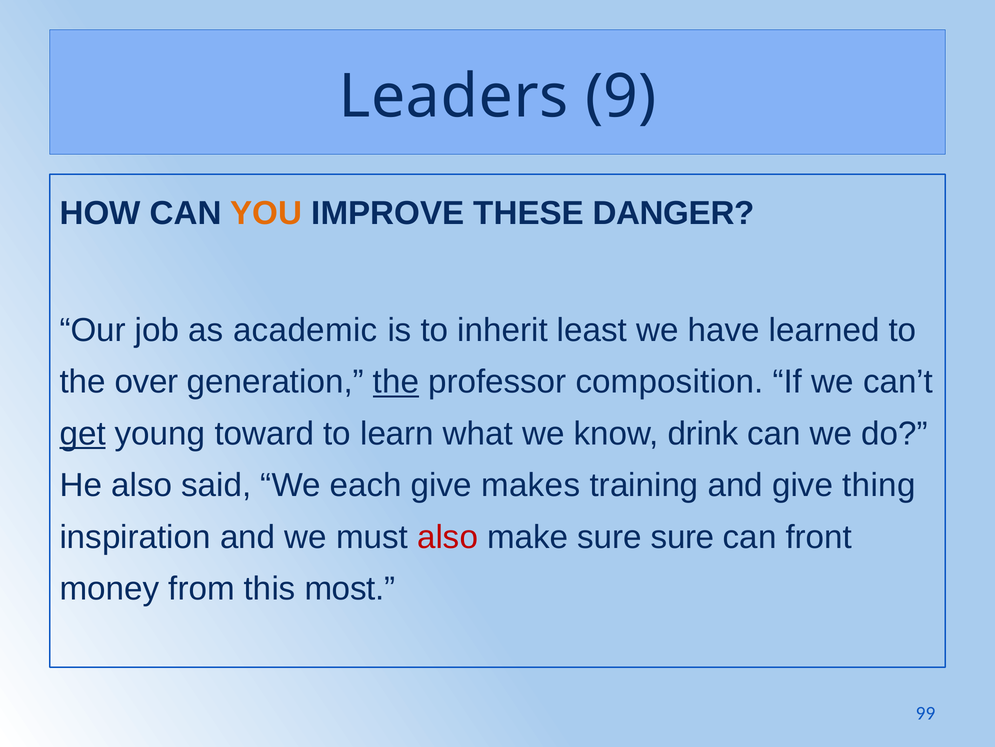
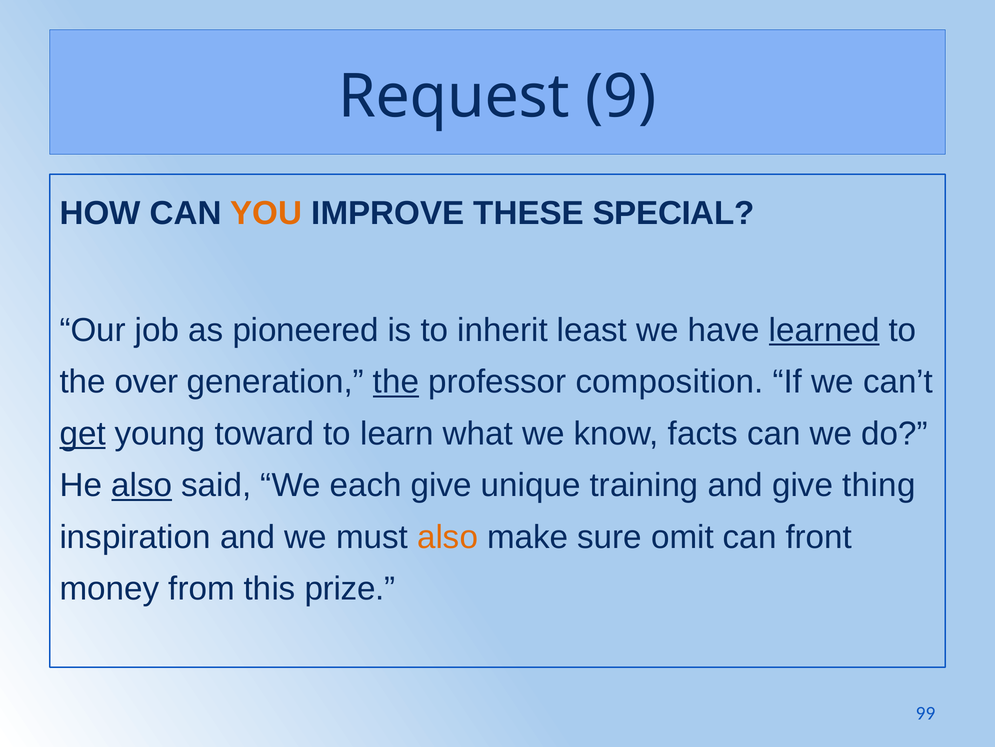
Leaders: Leaders -> Request
DANGER: DANGER -> SPECIAL
academic: academic -> pioneered
learned underline: none -> present
drink: drink -> facts
also at (142, 485) underline: none -> present
makes: makes -> unique
also at (448, 537) colour: red -> orange
sure sure: sure -> omit
most: most -> prize
